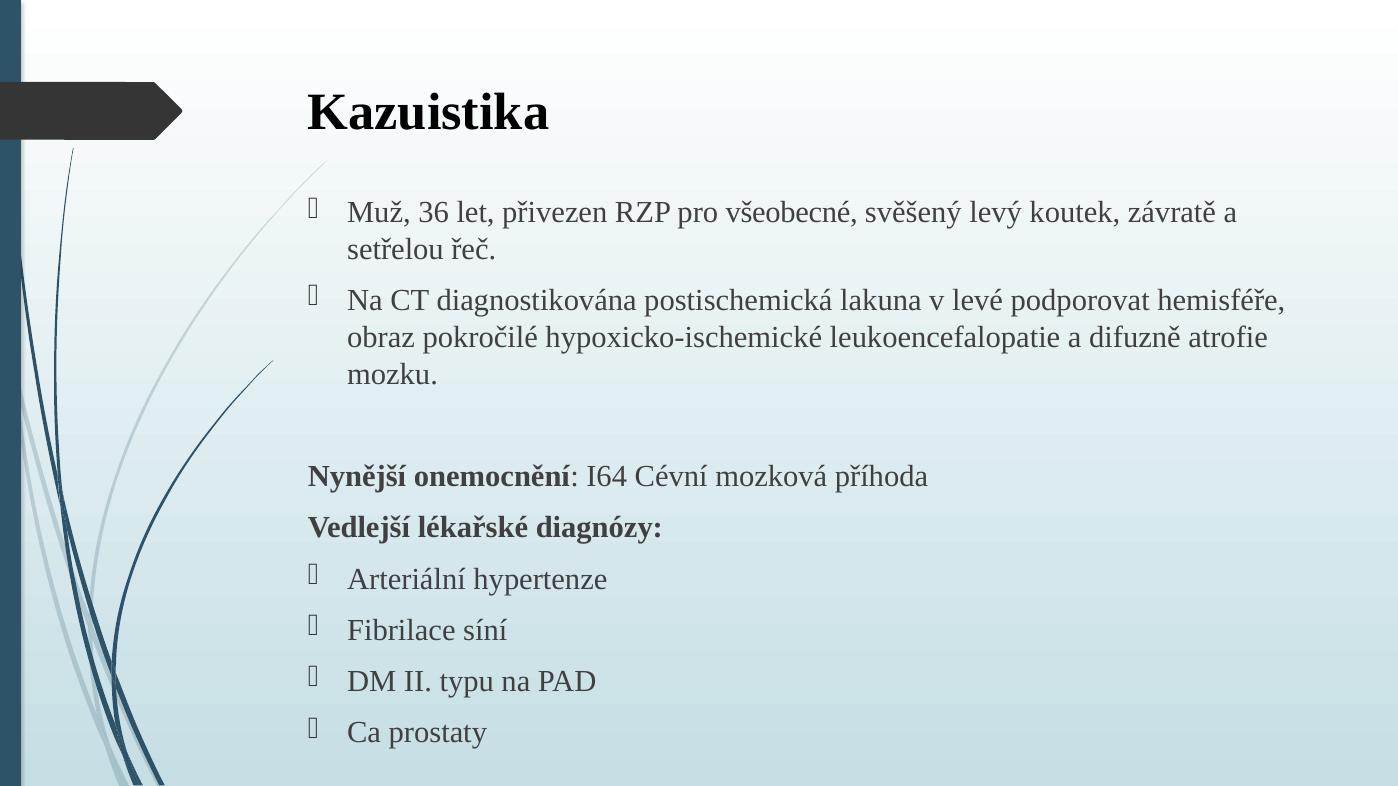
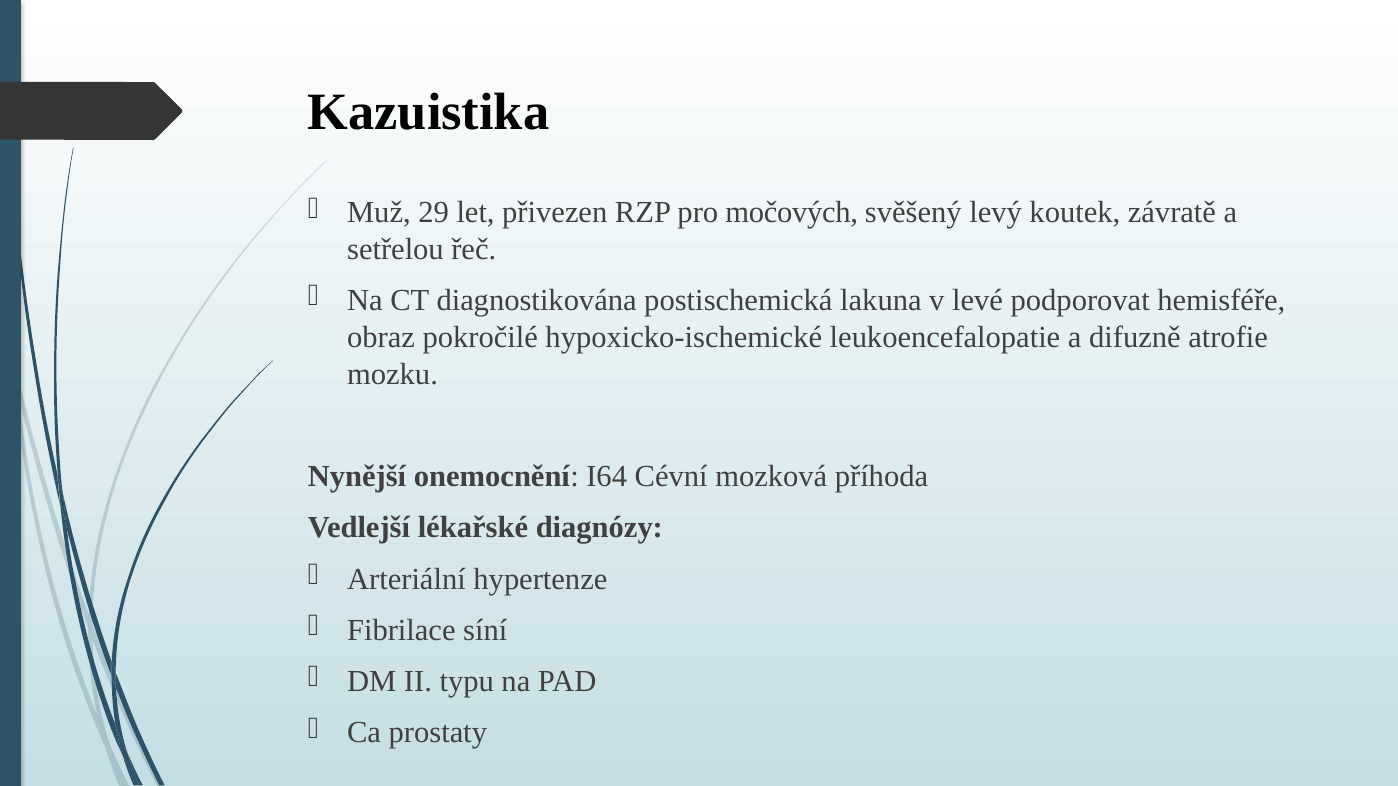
36: 36 -> 29
všeobecné: všeobecné -> močových
